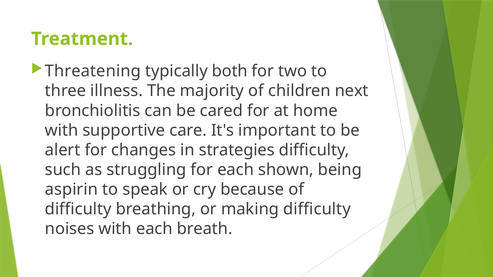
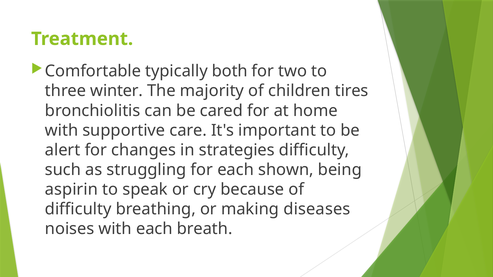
Threatening: Threatening -> Comfortable
illness: illness -> winter
next: next -> tires
making difficulty: difficulty -> diseases
